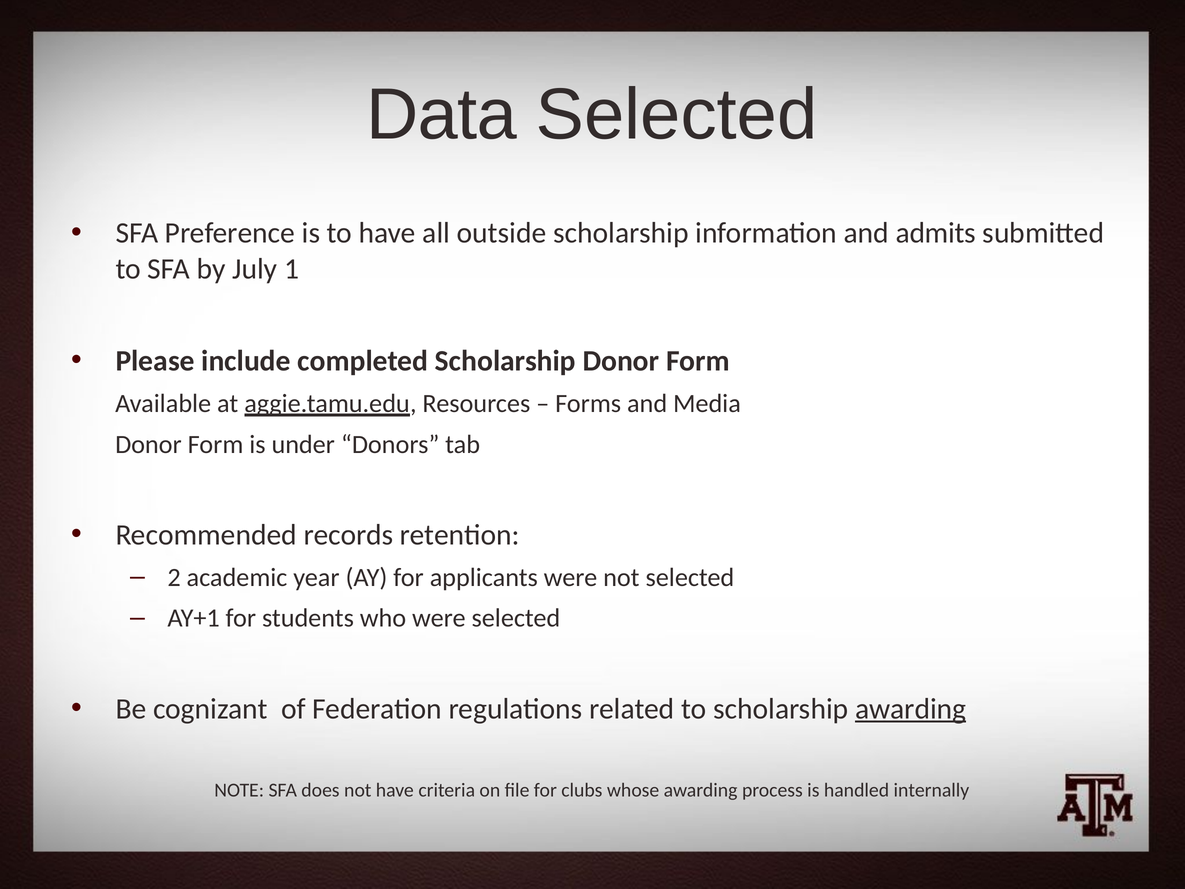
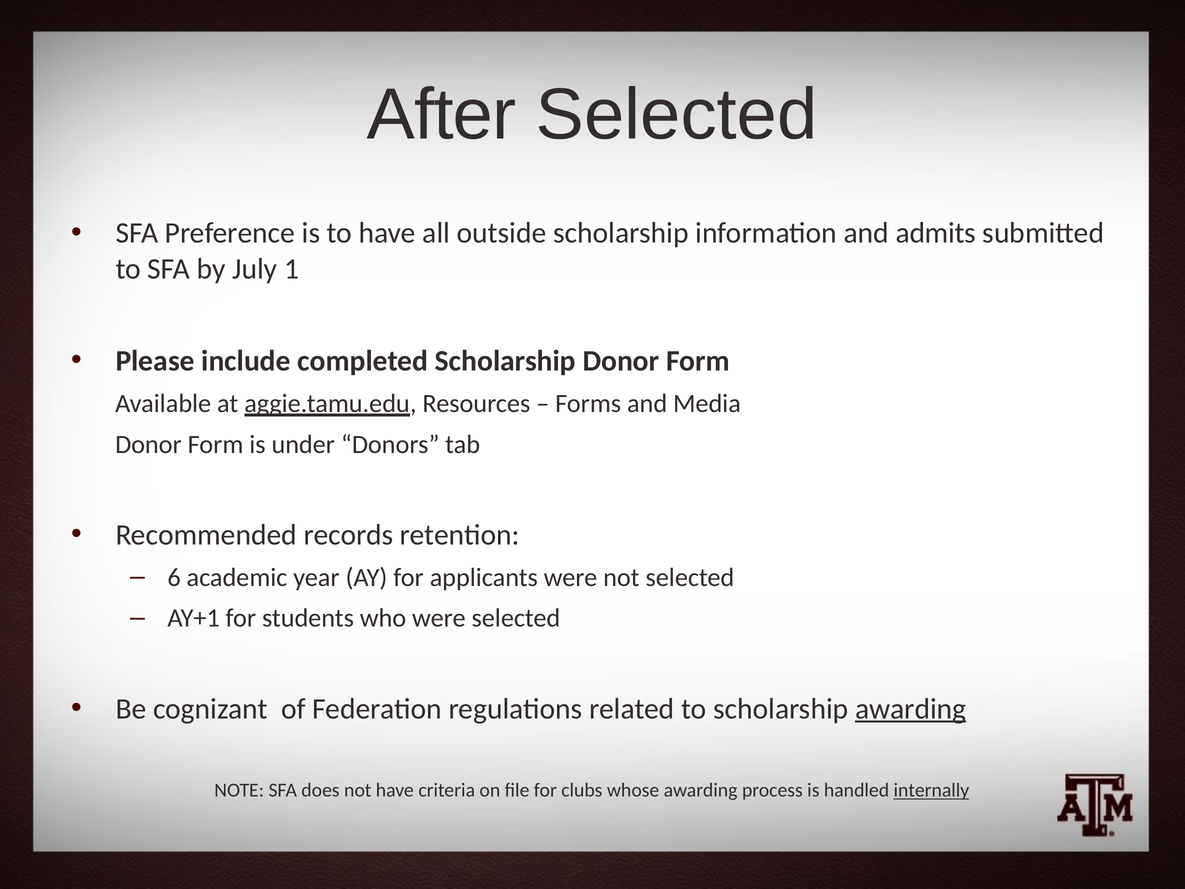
Data: Data -> After
2: 2 -> 6
internally underline: none -> present
